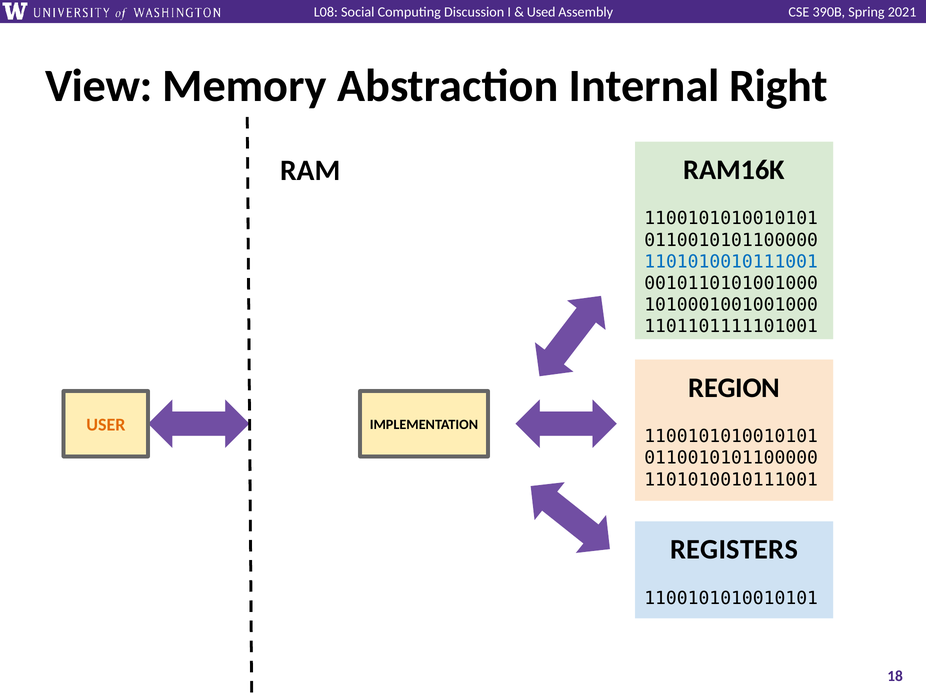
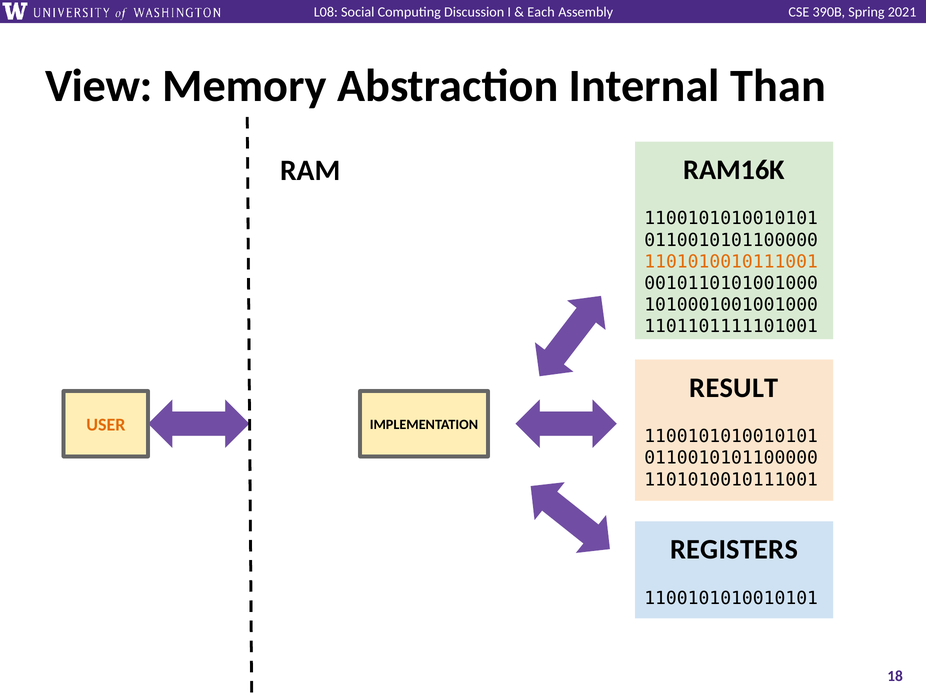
Used: Used -> Each
Right: Right -> Than
1101010010111001 at (731, 262) colour: blue -> orange
REGION: REGION -> RESULT
